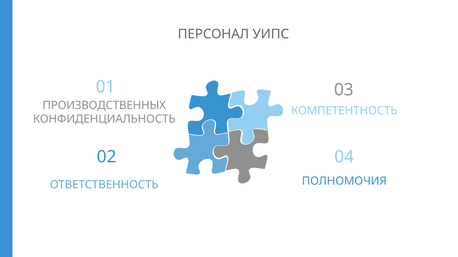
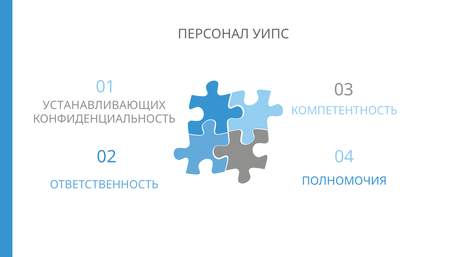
ПРОИЗВОДСТВЕННЫХ: ПРОИЗВОДСТВЕННЫХ -> УСТАНАВЛИВАЮЩИХ
